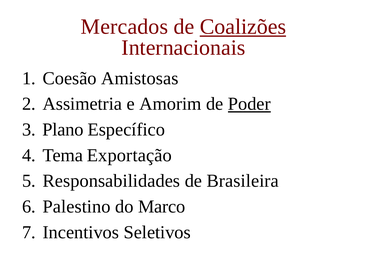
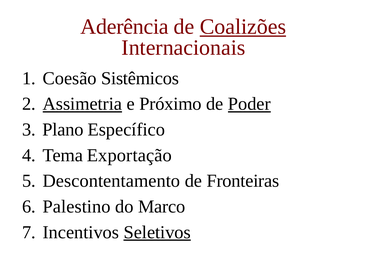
Mercados: Mercados -> Aderência
Amistosas: Amistosas -> Sistêmicos
Assimetria underline: none -> present
Amorim: Amorim -> Próximo
Responsabilidades: Responsabilidades -> Descontentamento
Brasileira: Brasileira -> Fronteiras
Seletivos underline: none -> present
